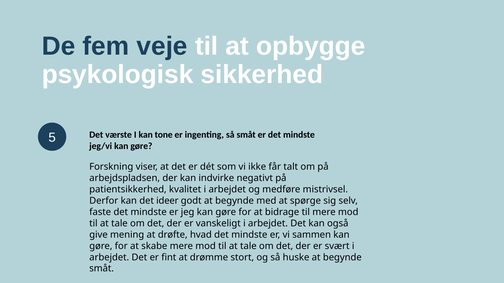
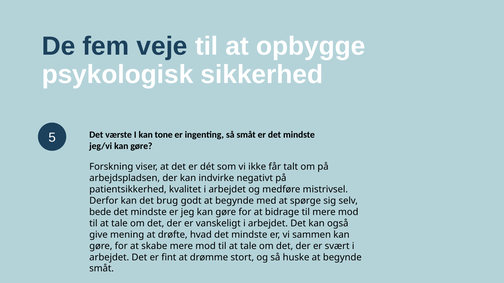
ideer: ideer -> brug
faste: faste -> bede
